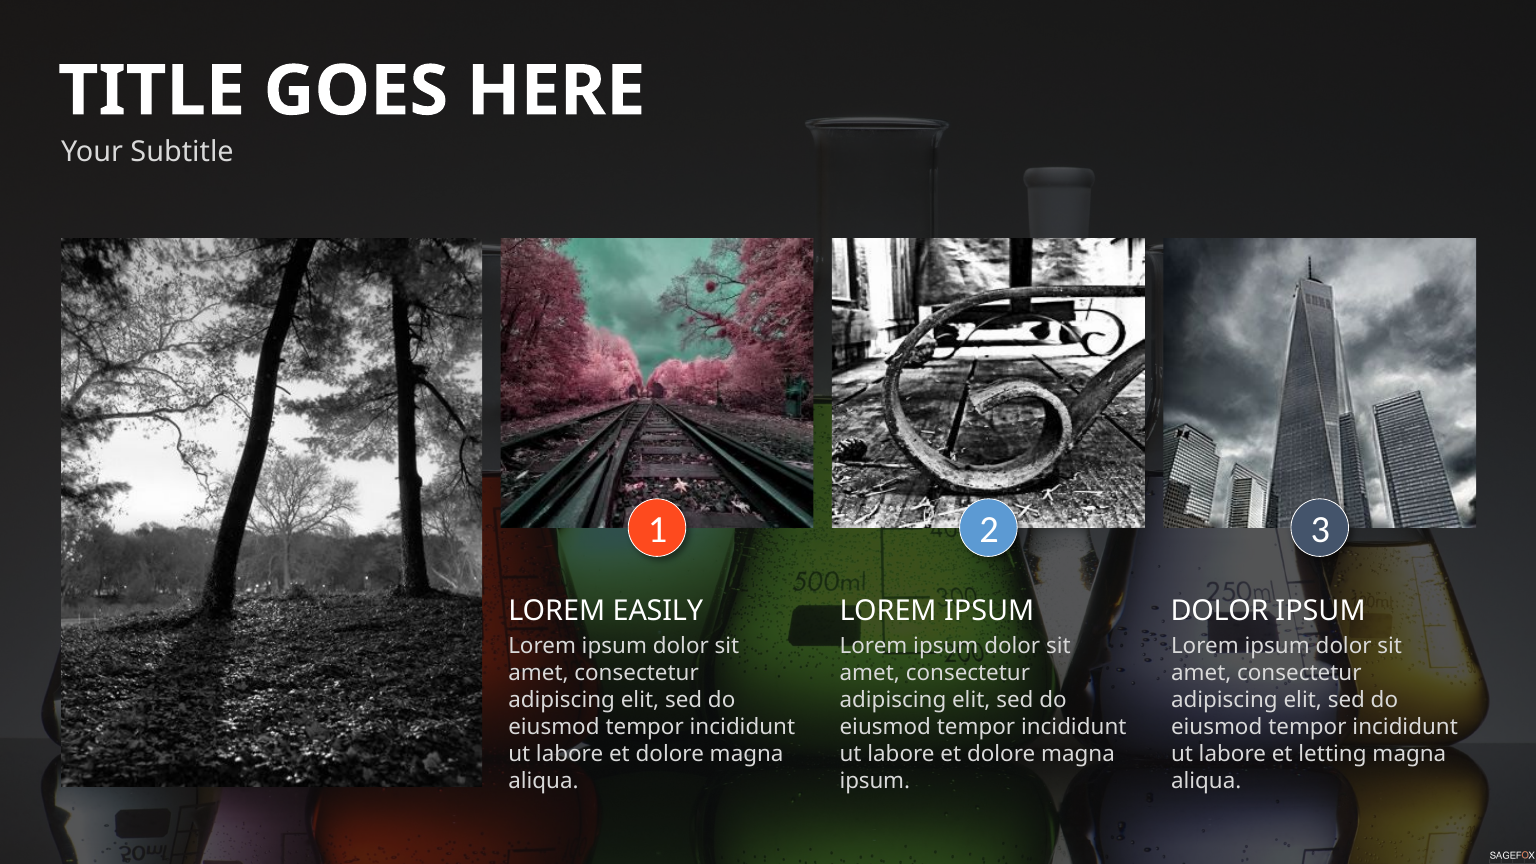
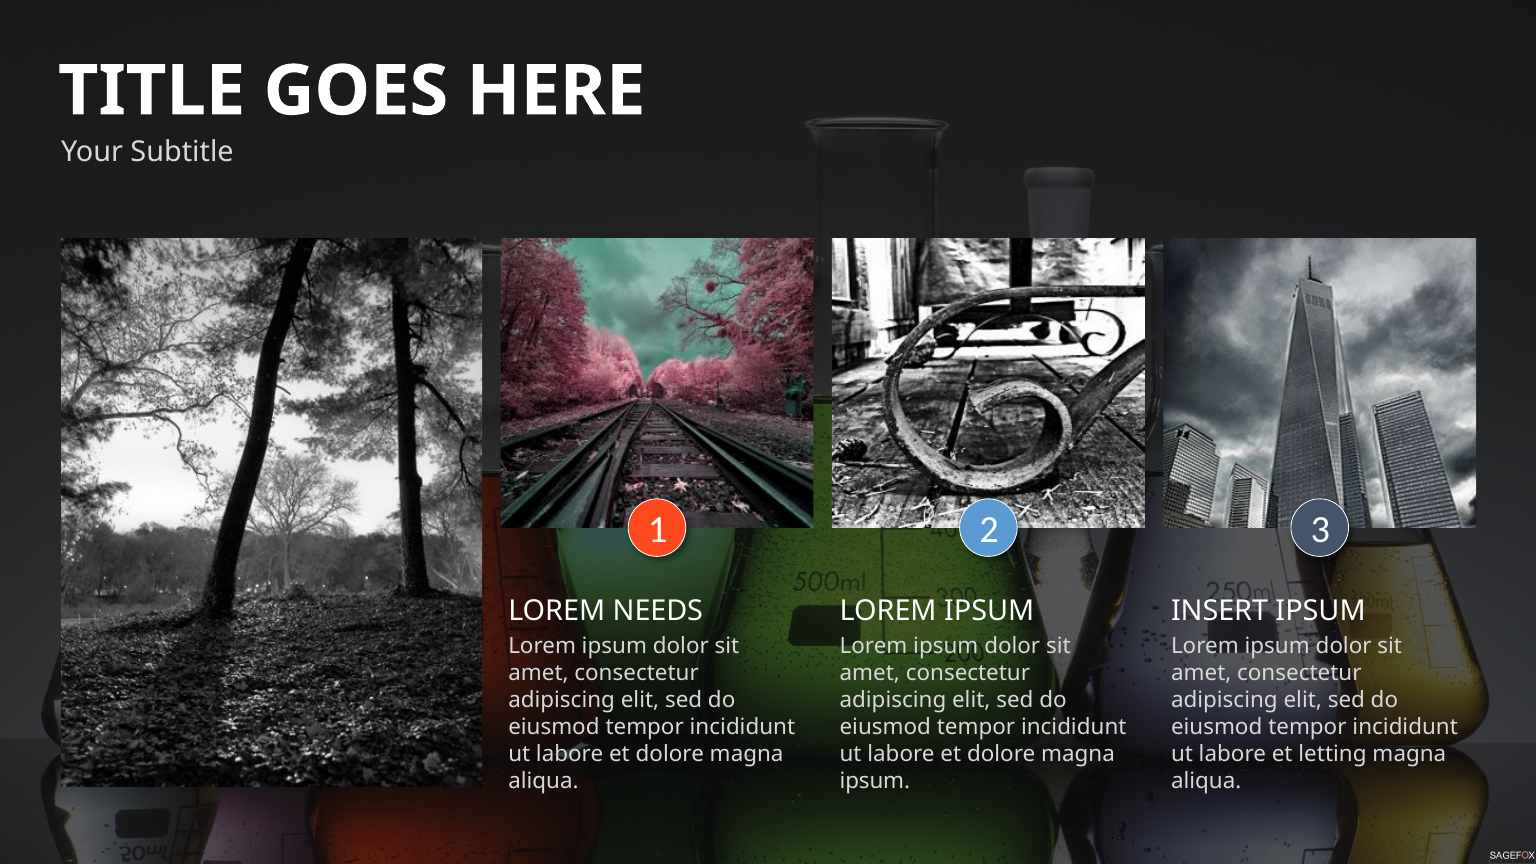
EASILY: EASILY -> NEEDS
DOLOR at (1220, 611): DOLOR -> INSERT
